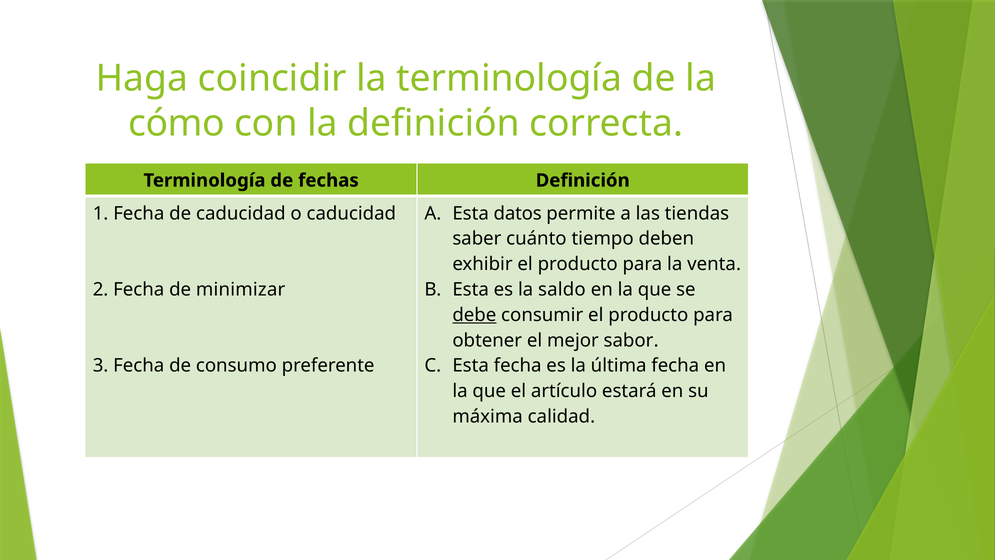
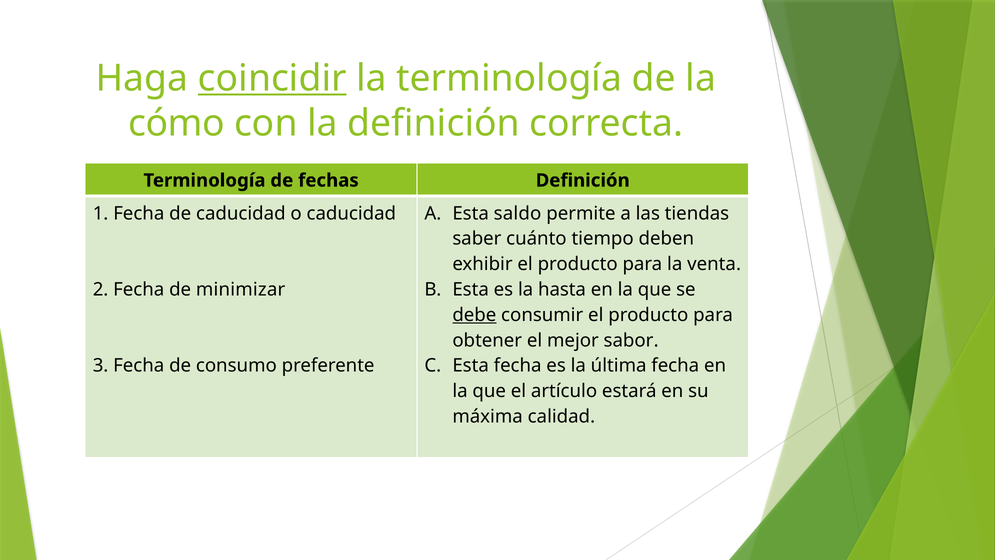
coincidir underline: none -> present
datos: datos -> saldo
saldo: saldo -> hasta
